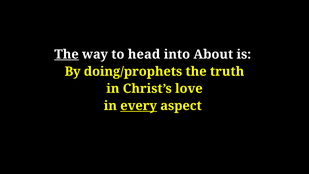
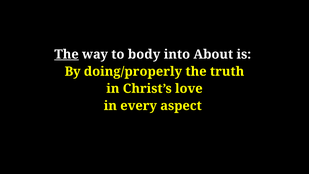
head: head -> body
doing/prophets: doing/prophets -> doing/properly
every underline: present -> none
